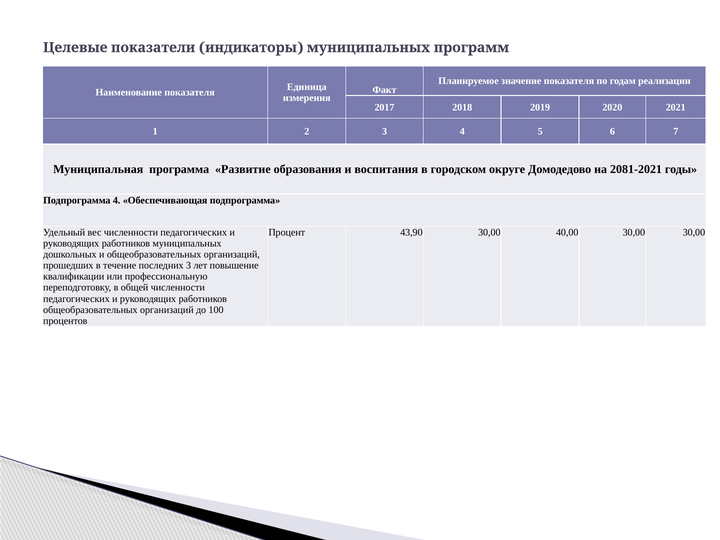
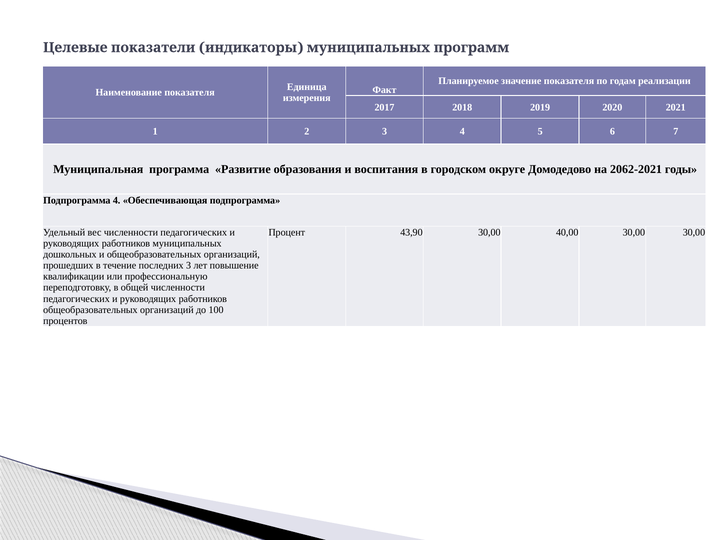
2081-2021: 2081-2021 -> 2062-2021
